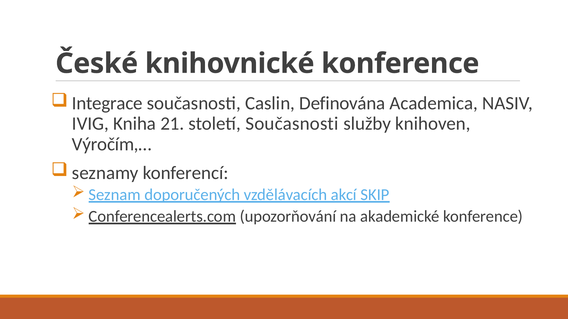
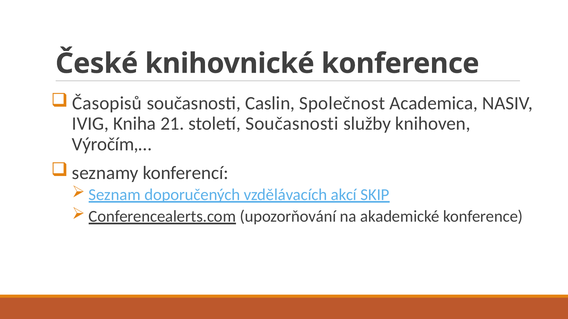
Integrace: Integrace -> Časopisů
Definována: Definována -> Společnost
